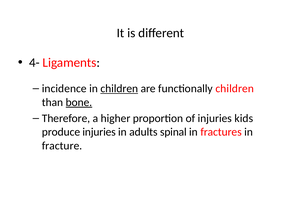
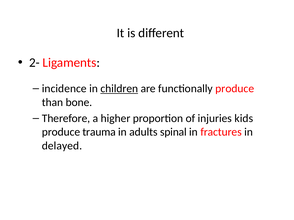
4-: 4- -> 2-
functionally children: children -> produce
bone underline: present -> none
produce injuries: injuries -> trauma
fracture: fracture -> delayed
